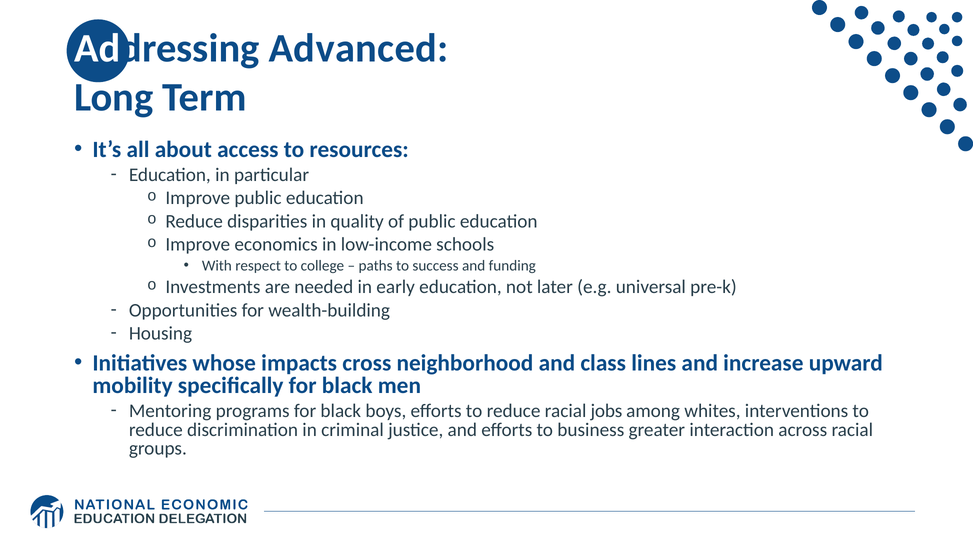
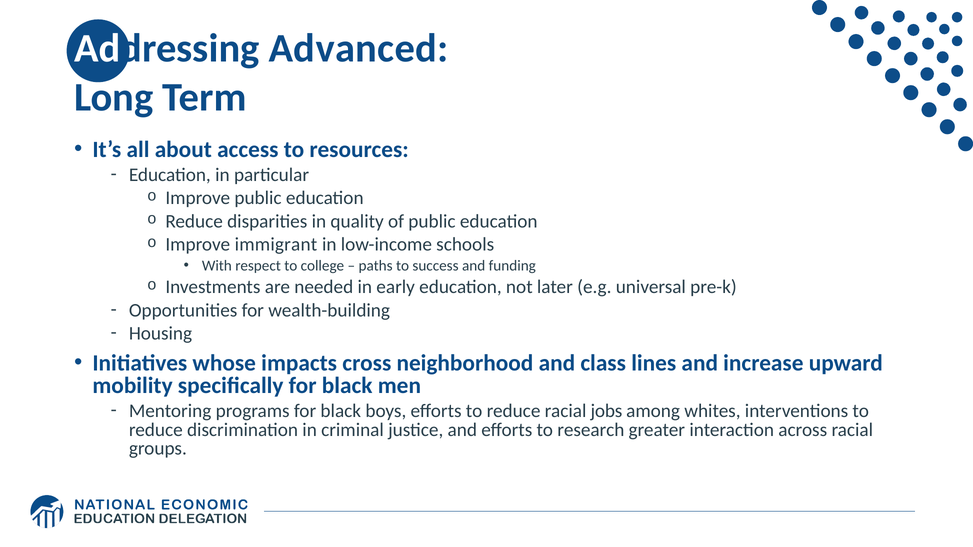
economics: economics -> immigrant
business: business -> research
